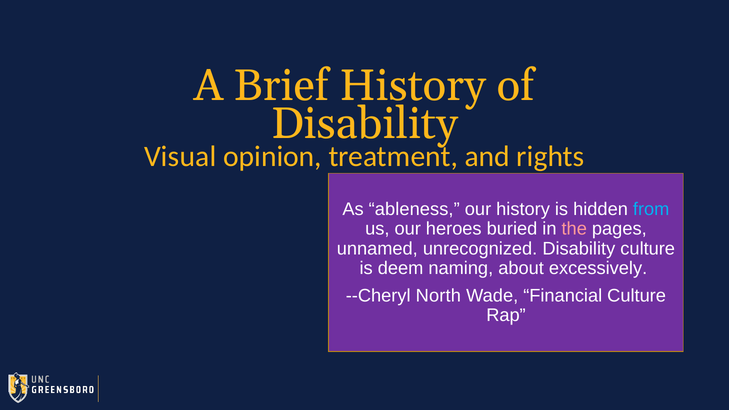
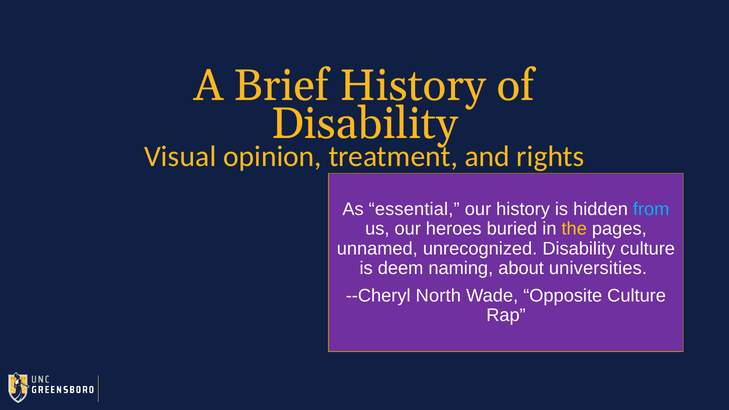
ableness: ableness -> essential
the colour: pink -> yellow
excessively: excessively -> universities
Financial: Financial -> Opposite
